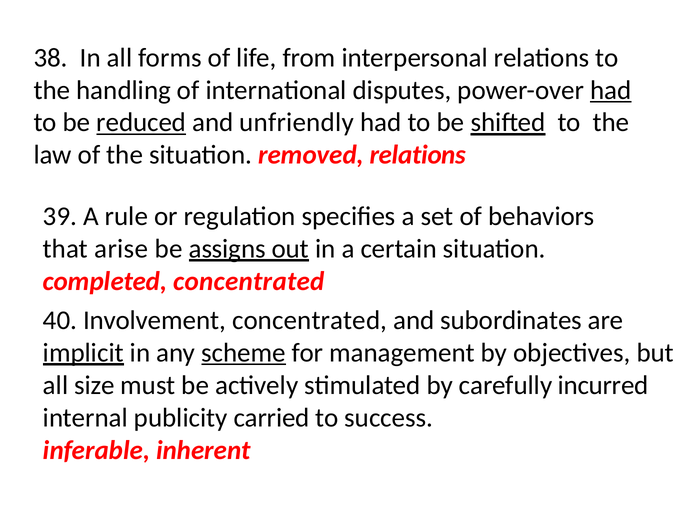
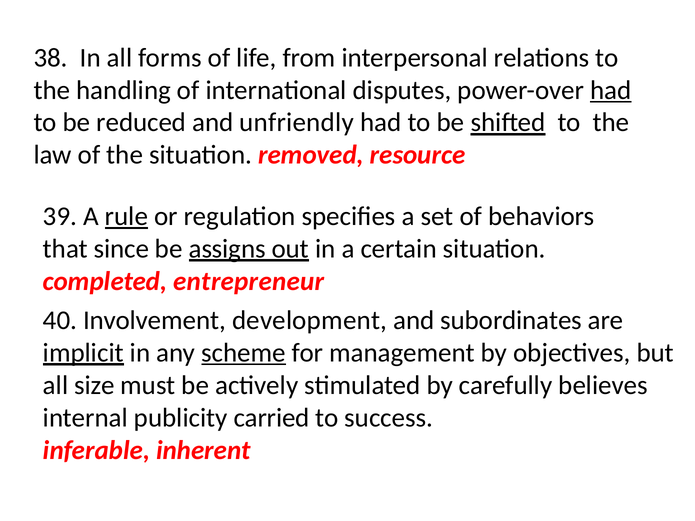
reduced underline: present -> none
removed relations: relations -> resource
rule underline: none -> present
arise: arise -> since
completed concentrated: concentrated -> entrepreneur
Involvement concentrated: concentrated -> development
incurred: incurred -> believes
